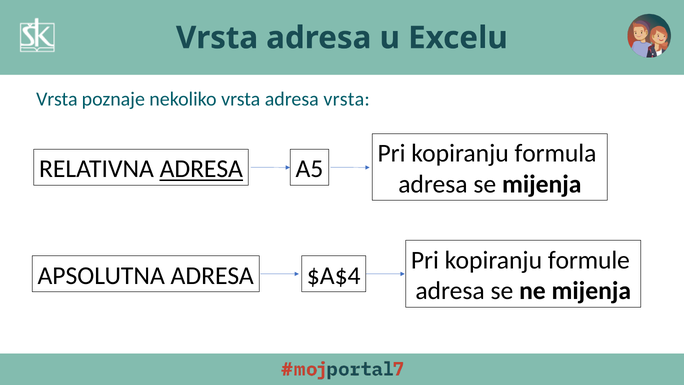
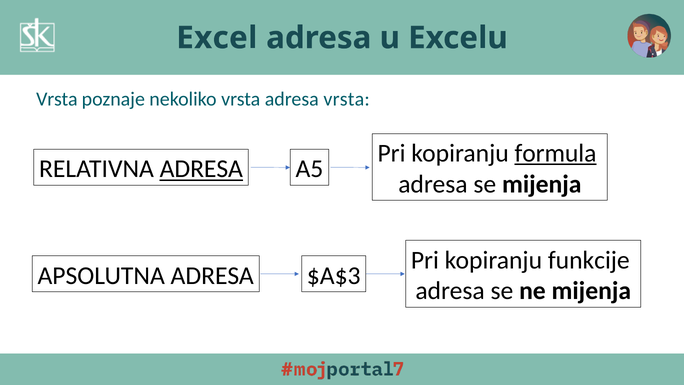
Vrsta at (217, 38): Vrsta -> Excel
formula underline: none -> present
formule: formule -> funkcije
$A$4: $A$4 -> $A$3
